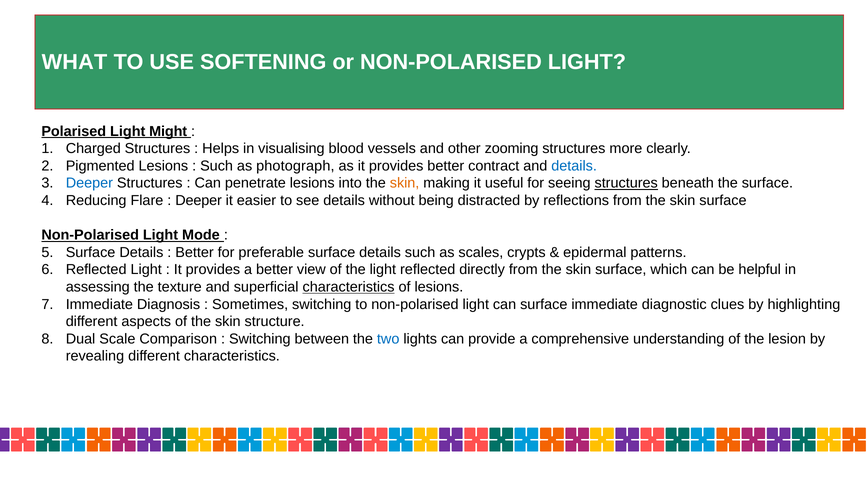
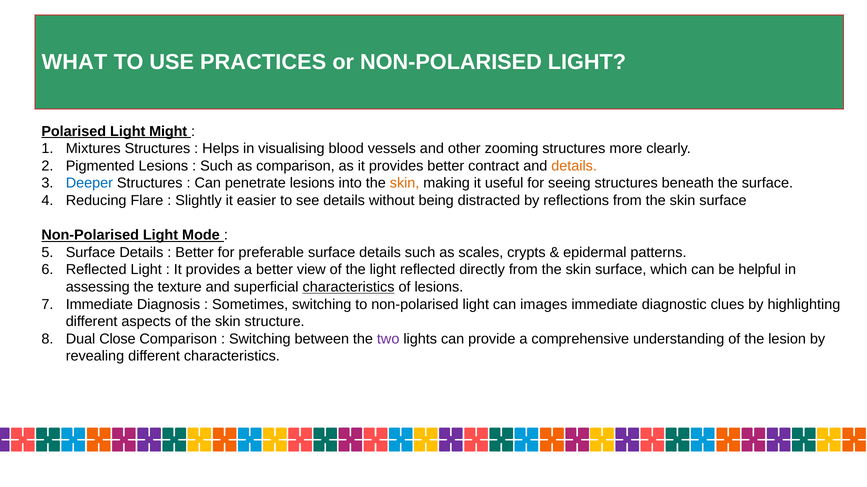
SOFTENING: SOFTENING -> PRACTICES
Charged: Charged -> Mixtures
as photograph: photograph -> comparison
details at (574, 166) colour: blue -> orange
structures at (626, 183) underline: present -> none
Deeper at (199, 201): Deeper -> Slightly
can surface: surface -> images
Scale: Scale -> Close
two colour: blue -> purple
